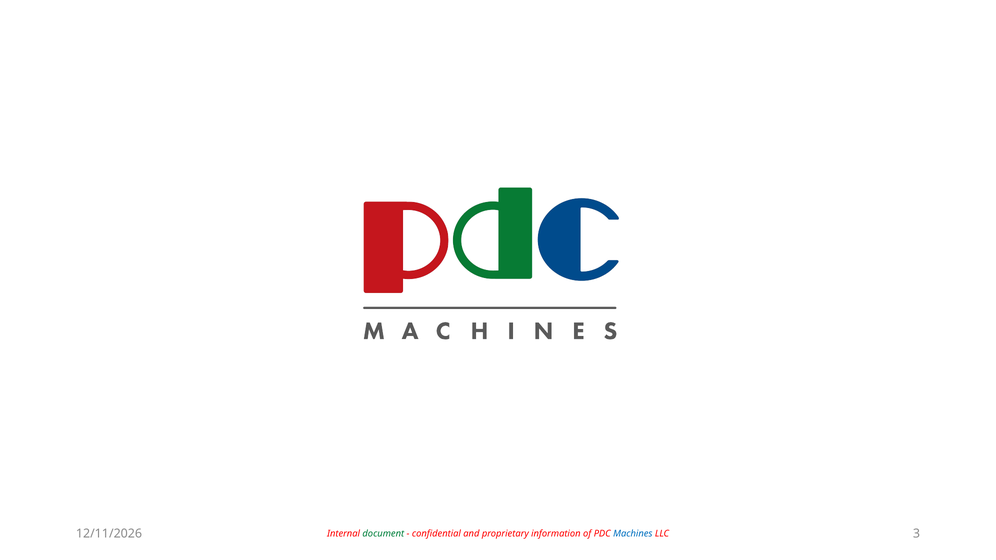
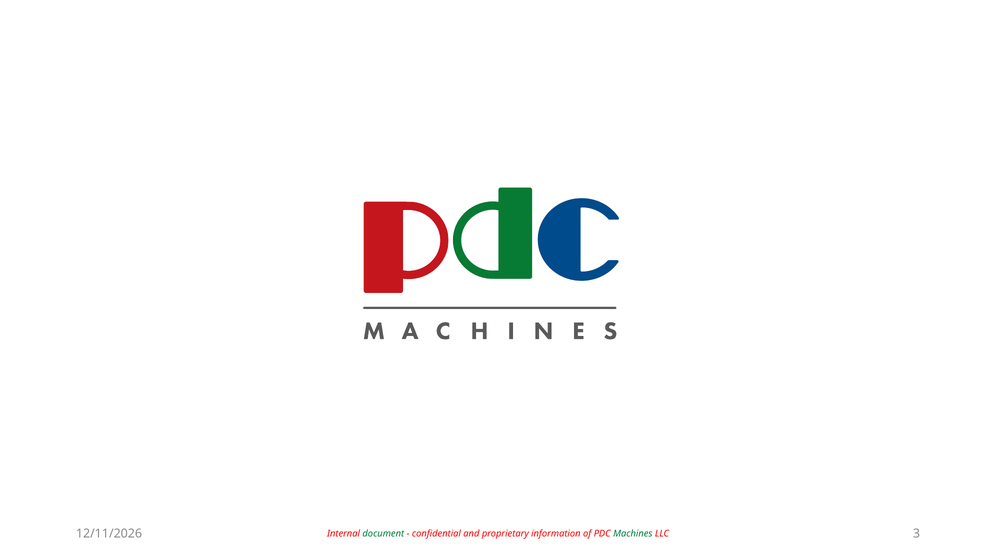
Machines colour: blue -> green
